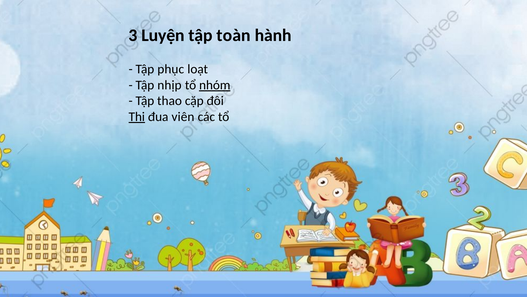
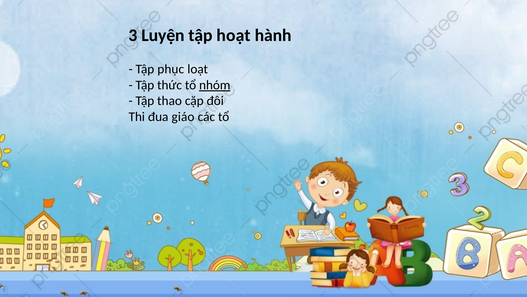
toàn: toàn -> hoạt
nhịp: nhịp -> thức
Thi underline: present -> none
viên: viên -> giáo
